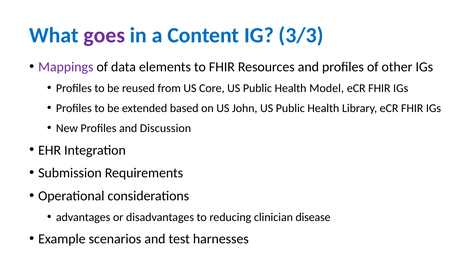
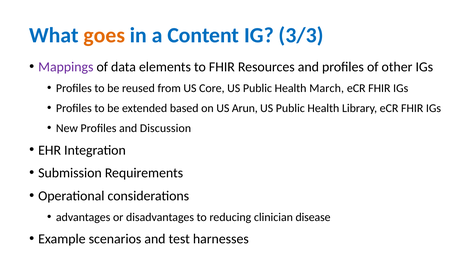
goes colour: purple -> orange
Model: Model -> March
John: John -> Arun
